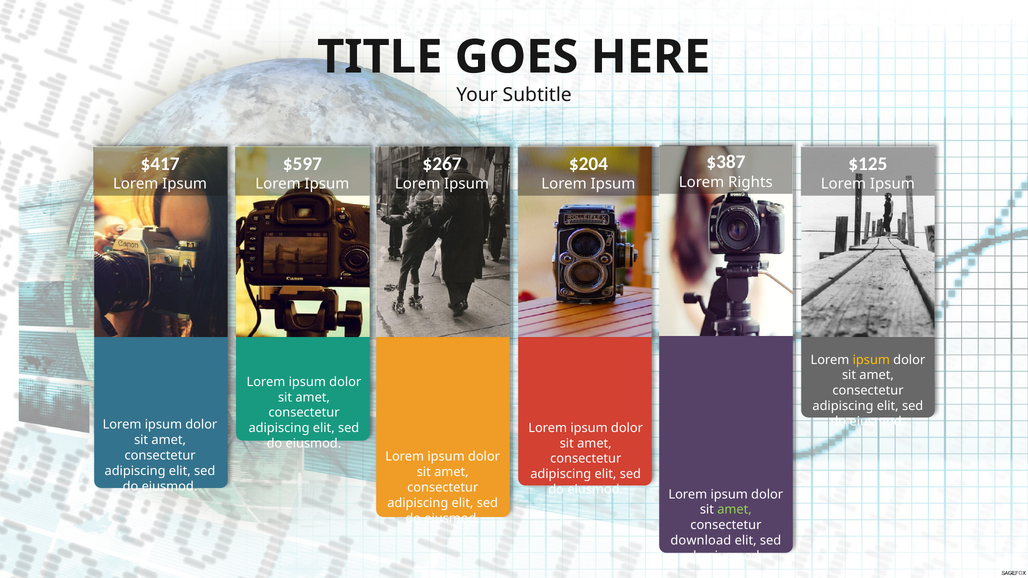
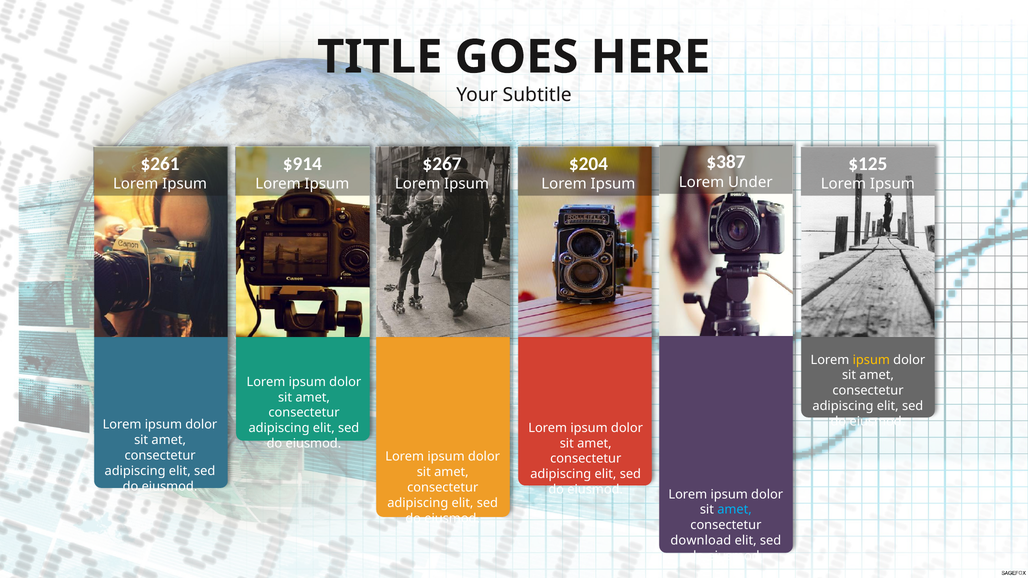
$417: $417 -> $261
$597: $597 -> $914
Rights: Rights -> Under
amet at (735, 510) colour: light green -> light blue
